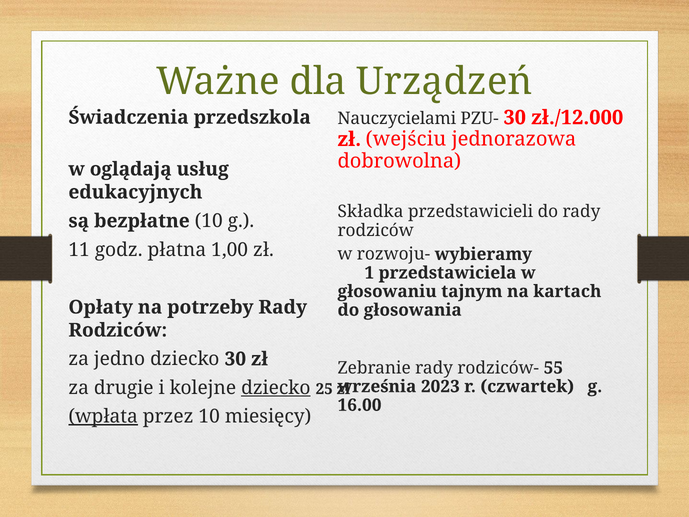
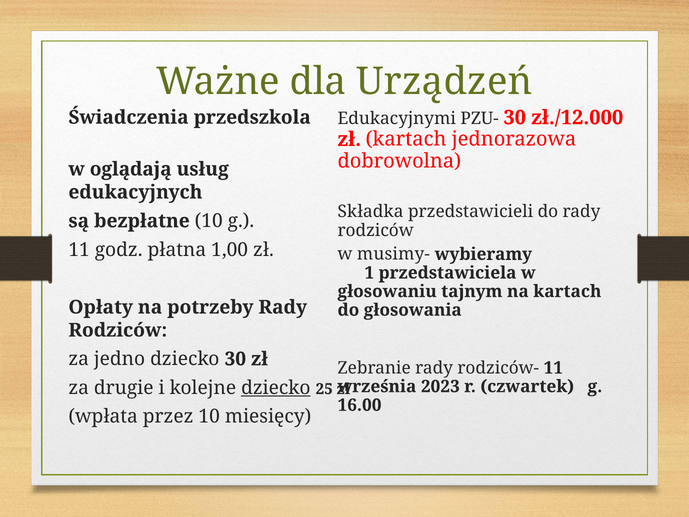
Nauczycielami: Nauczycielami -> Edukacyjnymi
zł wejściu: wejściu -> kartach
rozwoju-: rozwoju- -> musimy-
rodziców- 55: 55 -> 11
wpłata underline: present -> none
